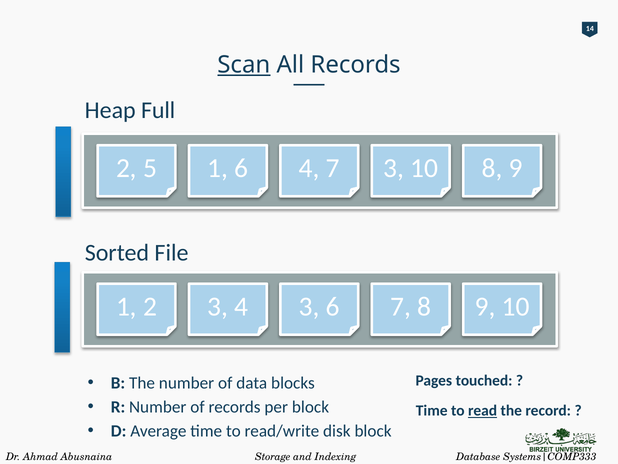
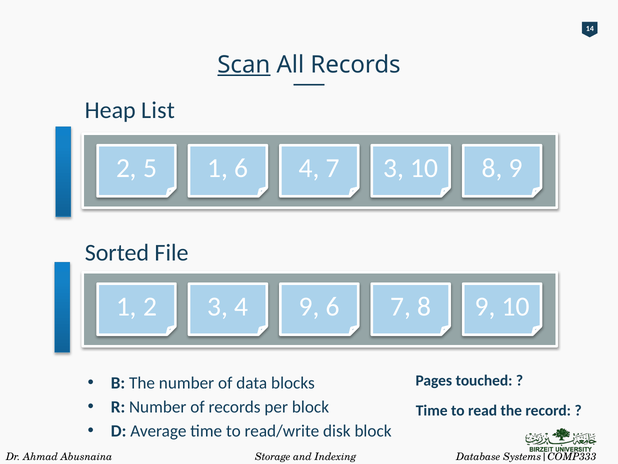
Full: Full -> List
4 3: 3 -> 9
read underline: present -> none
